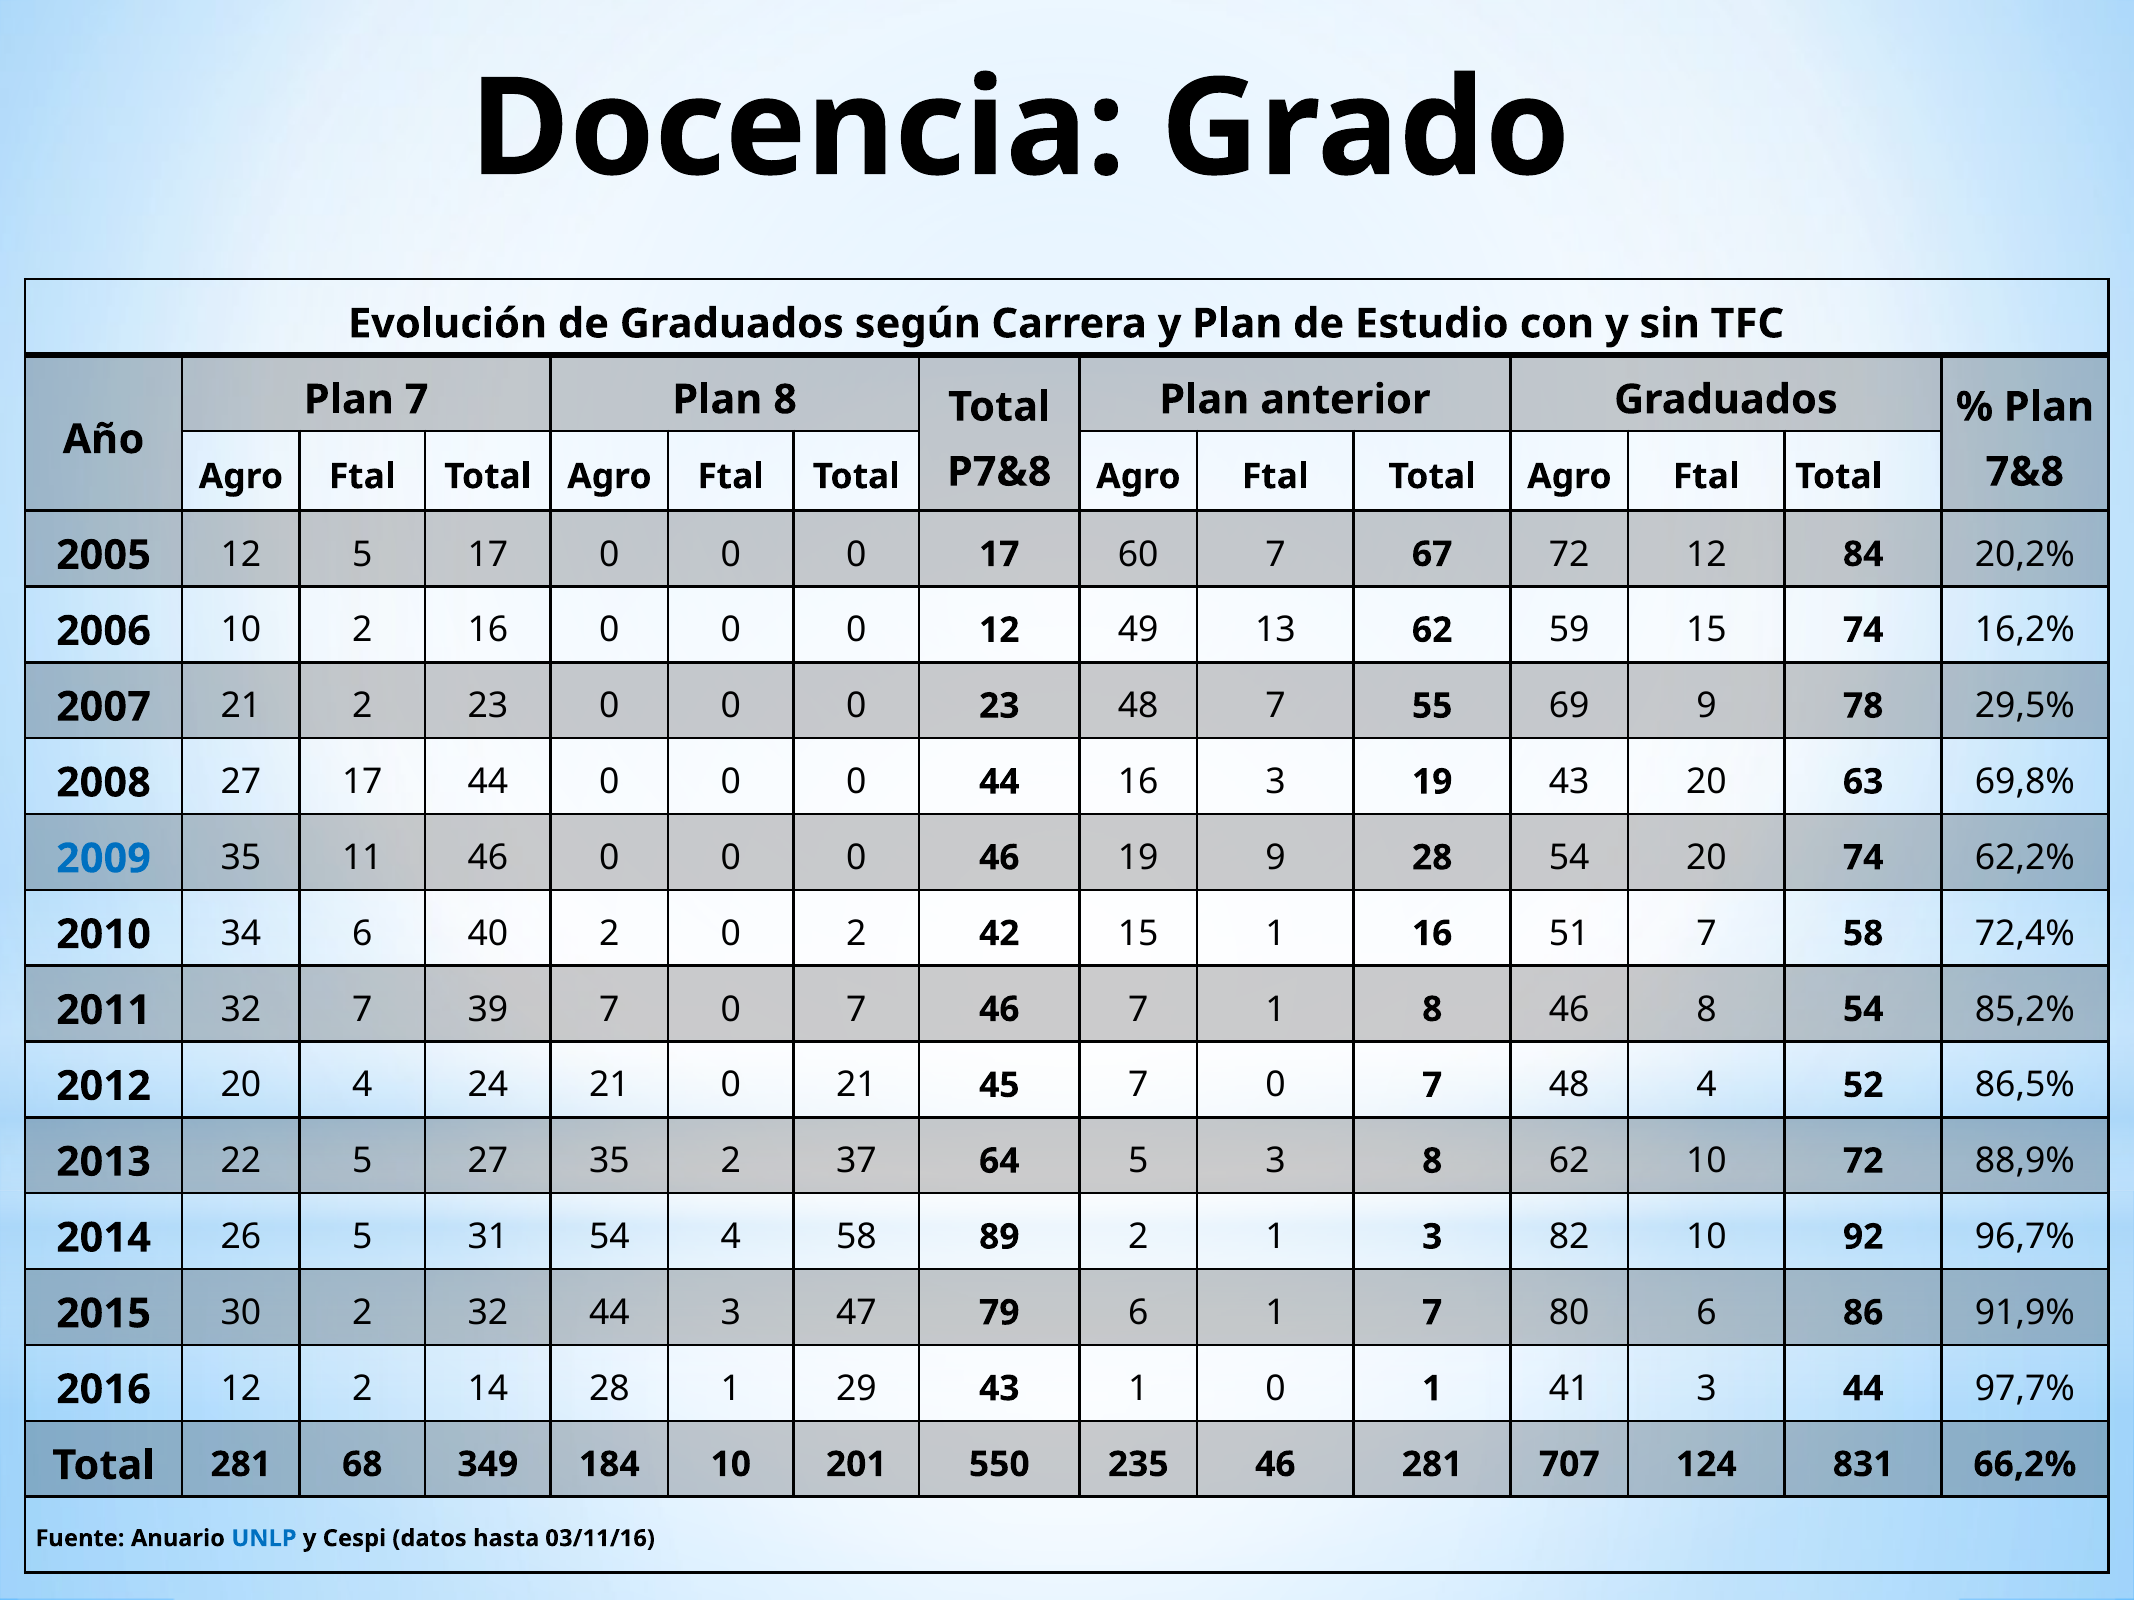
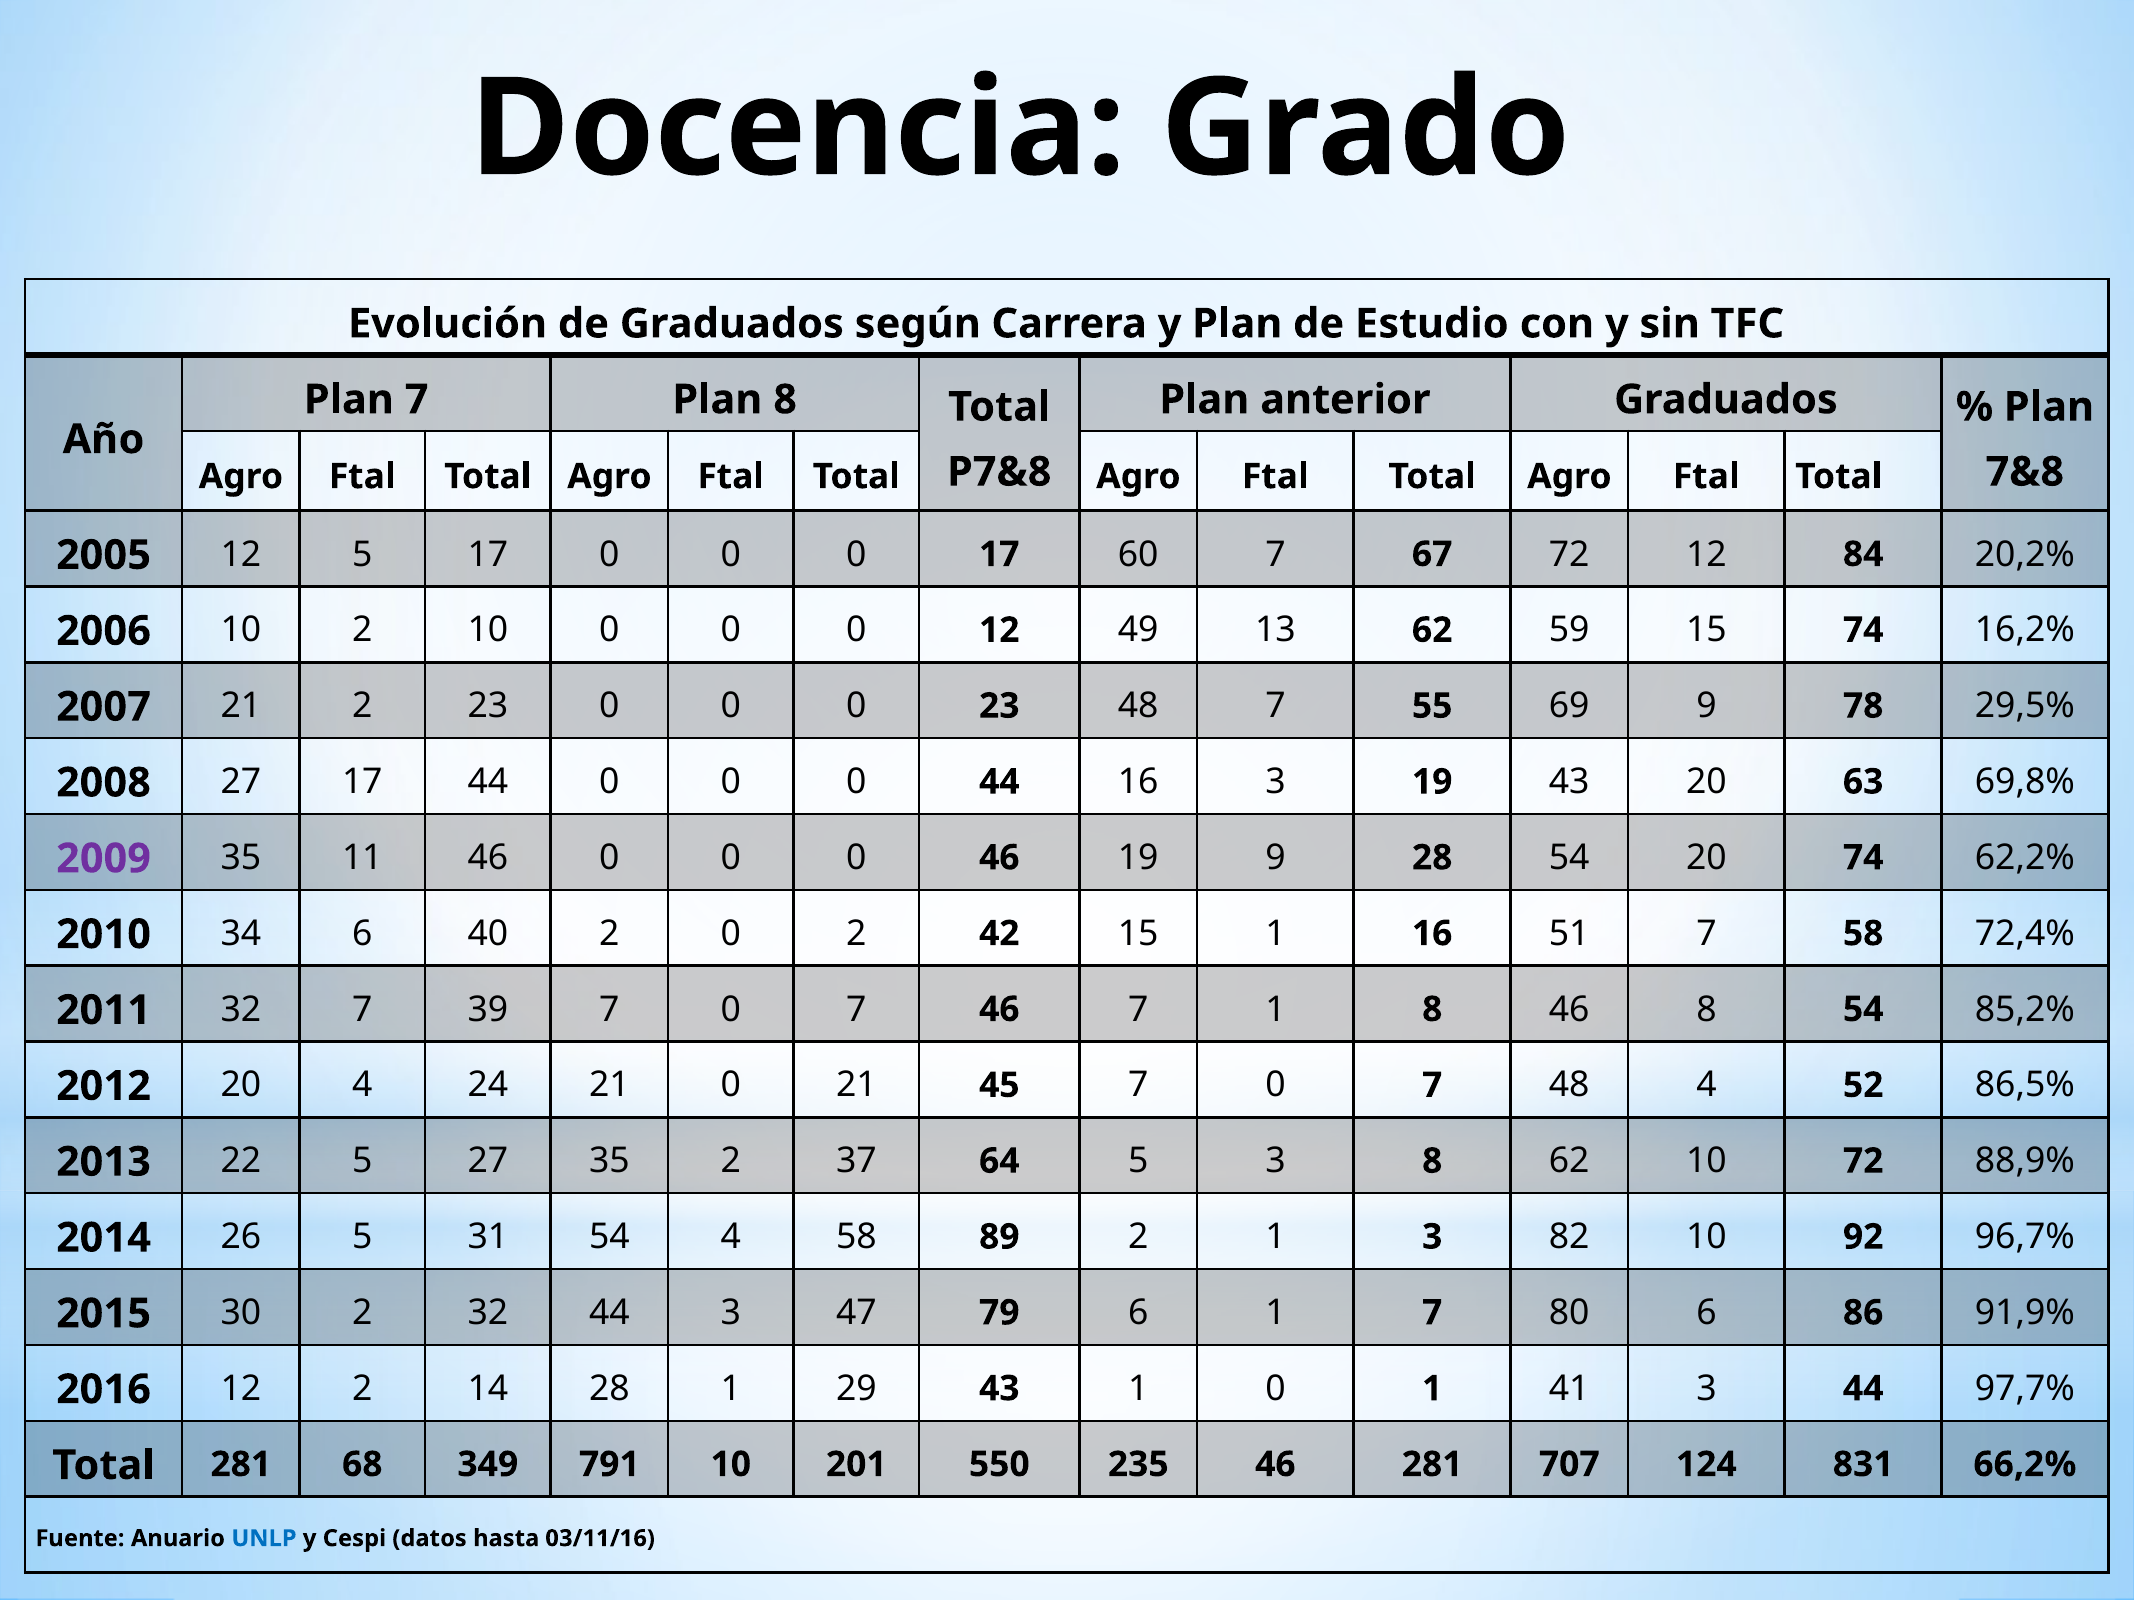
2 16: 16 -> 10
2009 colour: blue -> purple
184: 184 -> 791
